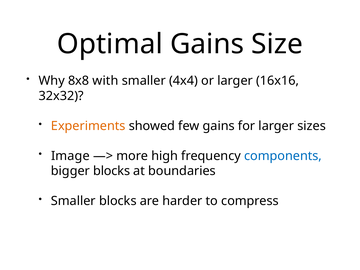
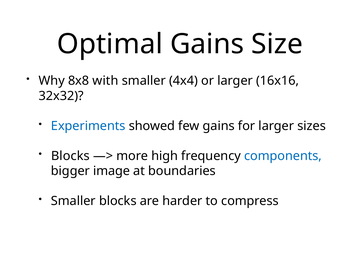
Experiments colour: orange -> blue
Image at (70, 156): Image -> Blocks
bigger blocks: blocks -> image
